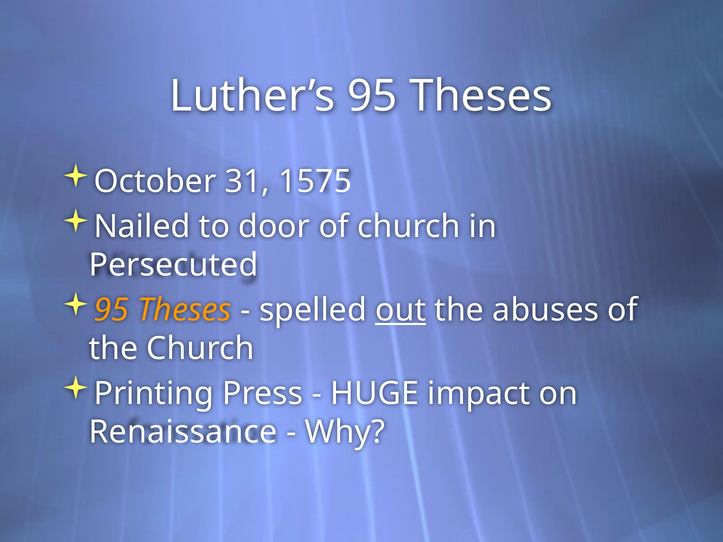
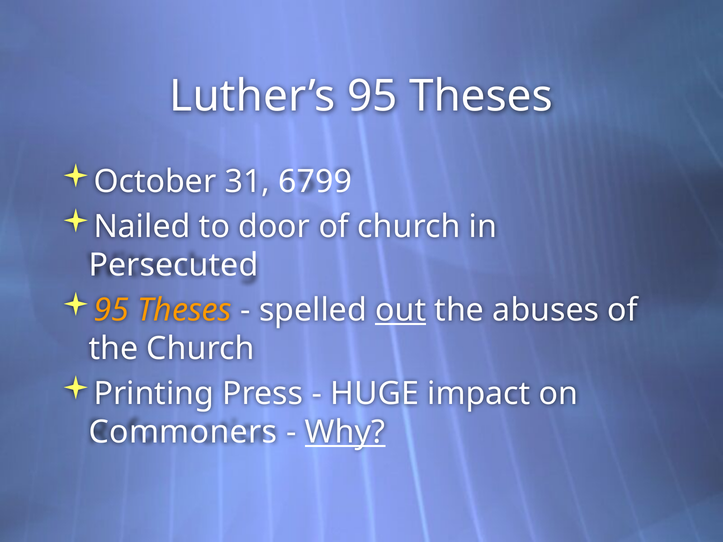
1575: 1575 -> 6799
Renaissance: Renaissance -> Commoners
Why underline: none -> present
